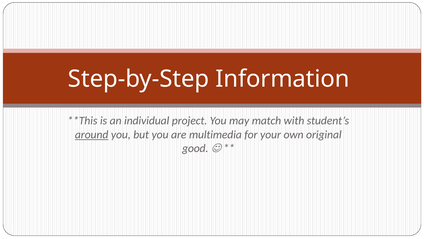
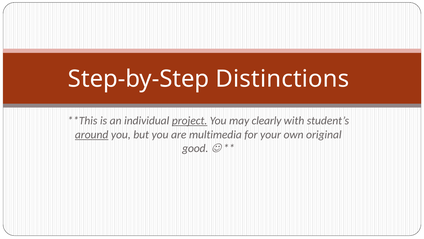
Information: Information -> Distinctions
project underline: none -> present
match: match -> clearly
